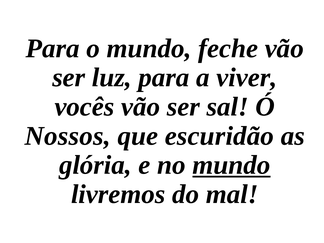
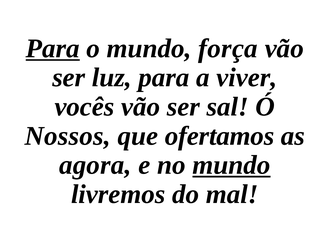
Para at (53, 48) underline: none -> present
feche: feche -> força
escuridão: escuridão -> ofertamos
glória: glória -> agora
